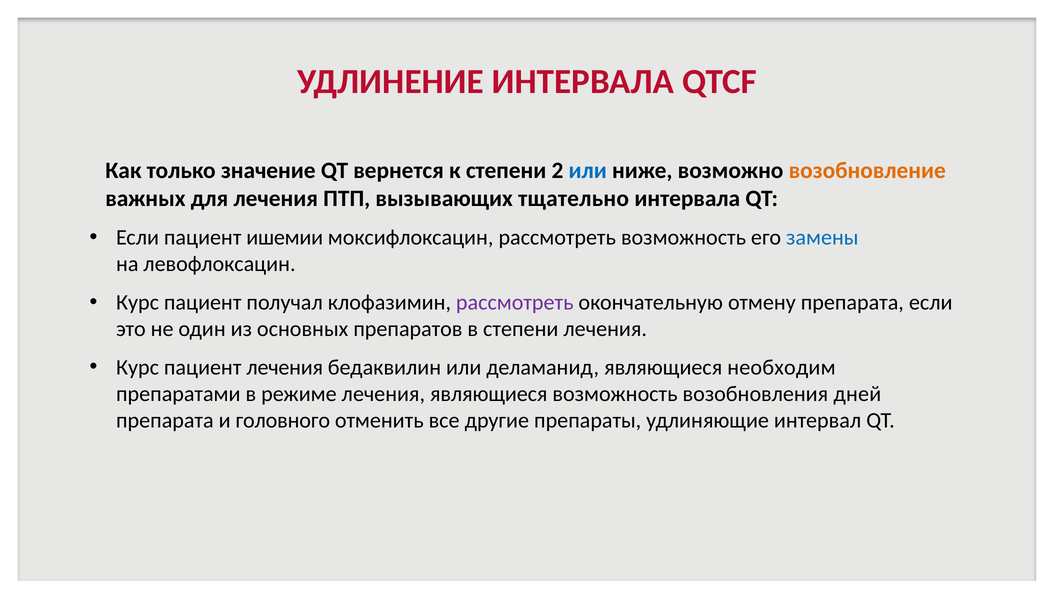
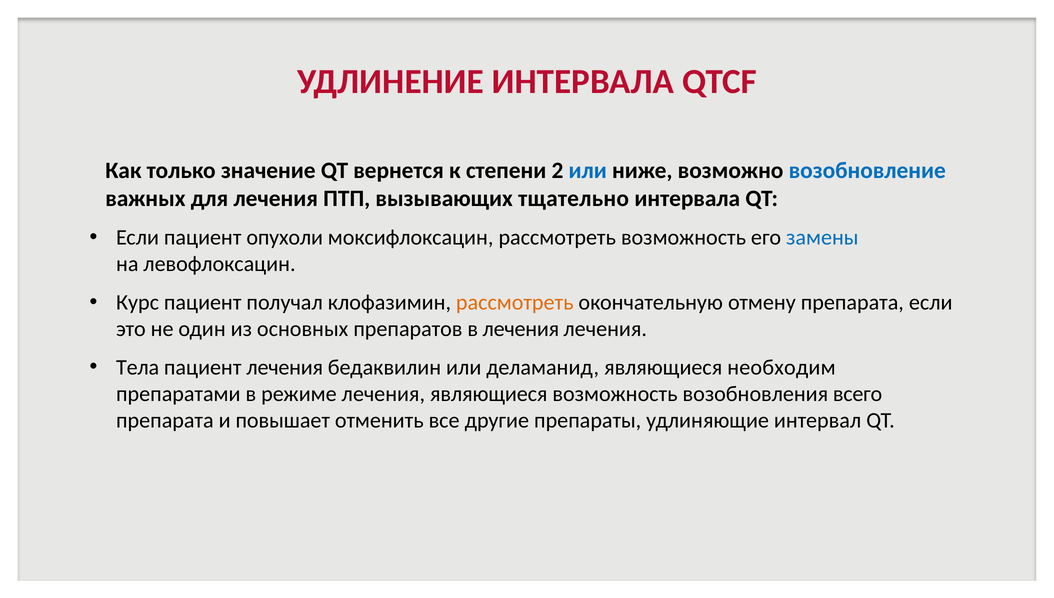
возобновление colour: orange -> blue
ишемии: ишемии -> опухоли
рассмотреть at (515, 302) colour: purple -> orange
в степени: степени -> лечения
Курс at (138, 367): Курс -> Тела
дней: дней -> всего
головного: головного -> повышает
